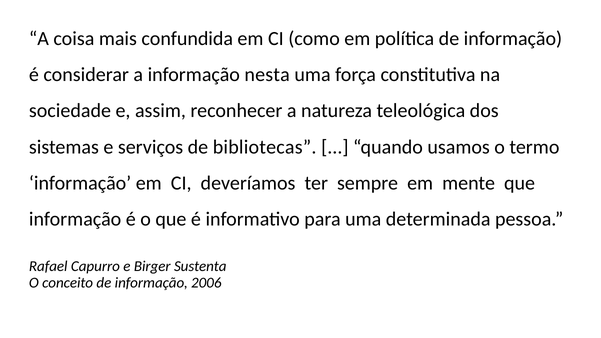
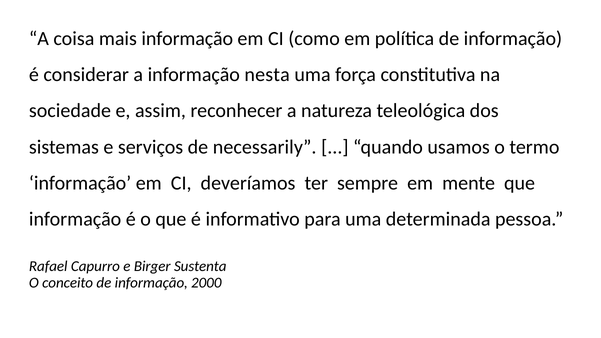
mais confundida: confundida -> informação
bibliotecas: bibliotecas -> necessarily
2006: 2006 -> 2000
